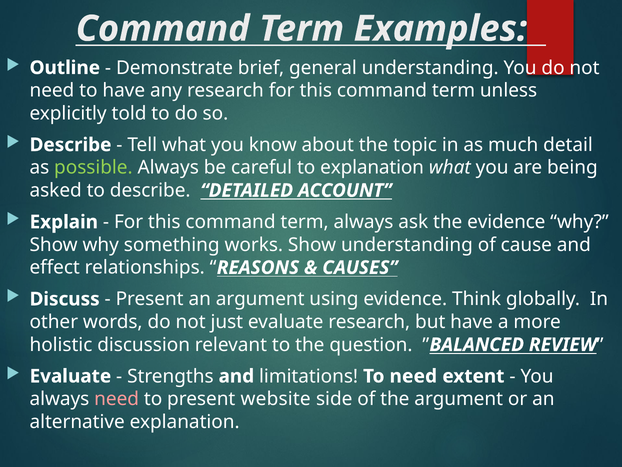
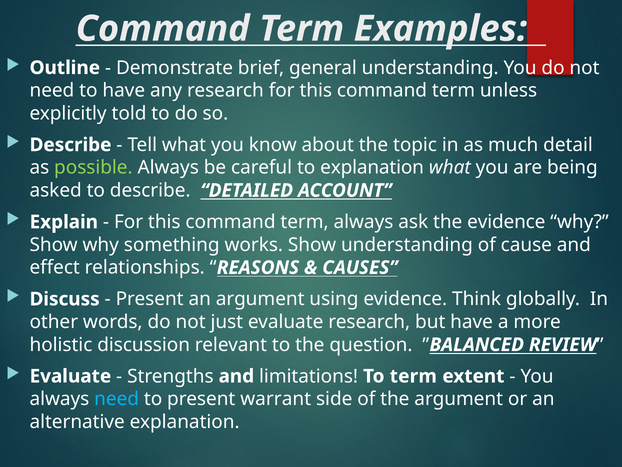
To need: need -> term
need at (117, 399) colour: pink -> light blue
website: website -> warrant
